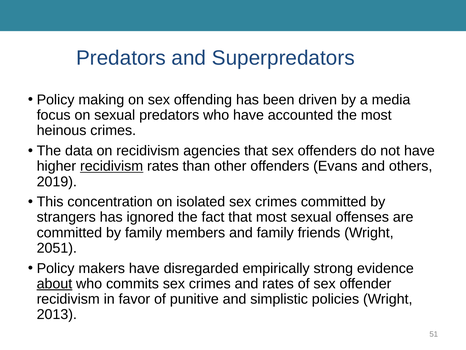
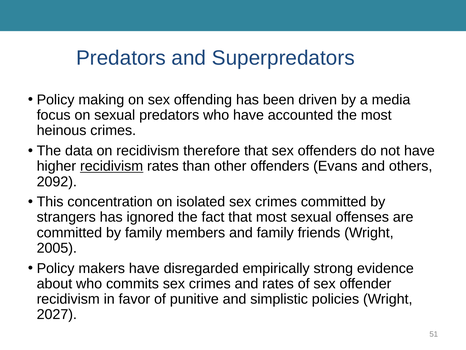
agencies: agencies -> therefore
2019: 2019 -> 2092
2051: 2051 -> 2005
about underline: present -> none
2013: 2013 -> 2027
